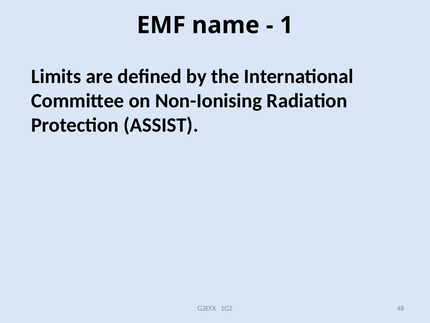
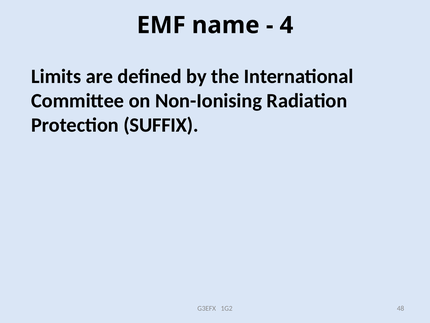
1: 1 -> 4
ASSIST: ASSIST -> SUFFIX
